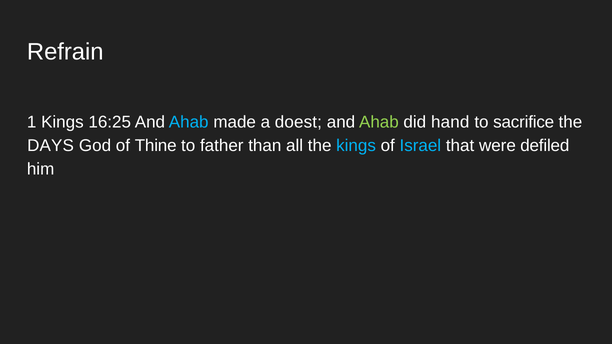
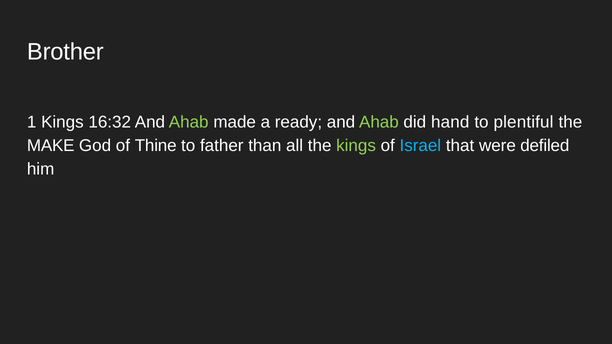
Refrain: Refrain -> Brother
16:25: 16:25 -> 16:32
Ahab at (189, 122) colour: light blue -> light green
doest: doest -> ready
sacrifice: sacrifice -> plentiful
DAYS: DAYS -> MAKE
kings at (356, 146) colour: light blue -> light green
